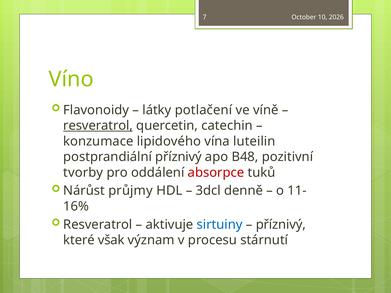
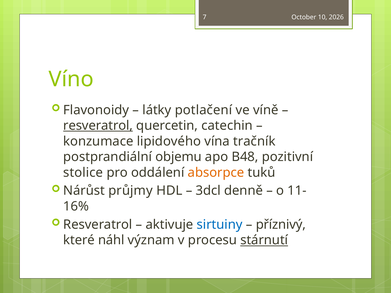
luteilin: luteilin -> tračník
postprandiální příznivý: příznivý -> objemu
tvorby: tvorby -> stolice
absorpce colour: red -> orange
však: však -> náhl
stárnutí underline: none -> present
